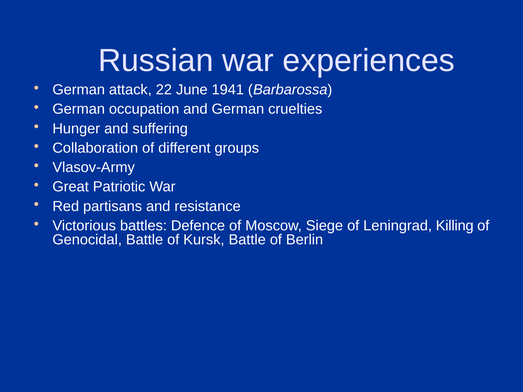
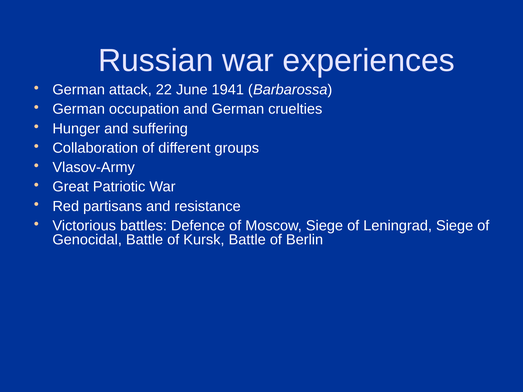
Leningrad Killing: Killing -> Siege
